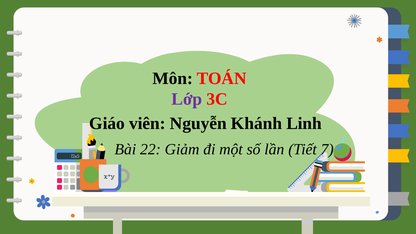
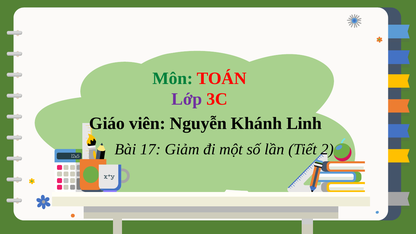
Môn colour: black -> green
22: 22 -> 17
7: 7 -> 2
